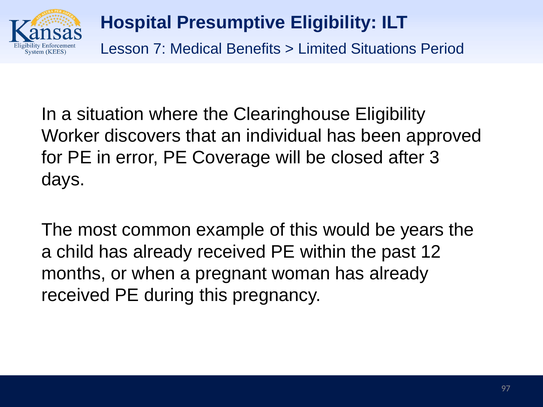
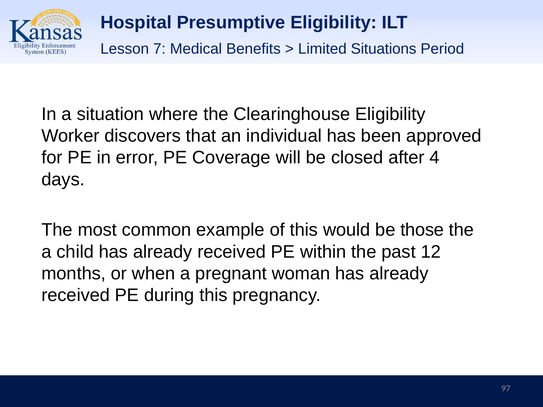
3: 3 -> 4
years: years -> those
